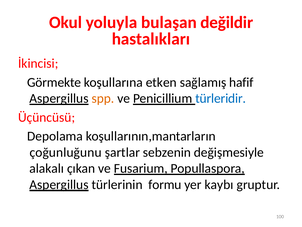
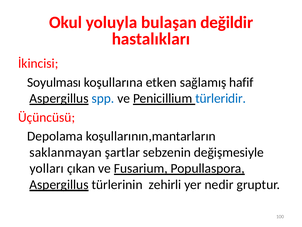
Görmekte: Görmekte -> Soyulması
spp colour: orange -> blue
çoğunluğunu: çoğunluğunu -> saklanmayan
alakalı: alakalı -> yolları
formu: formu -> zehirli
kaybı: kaybı -> nedir
